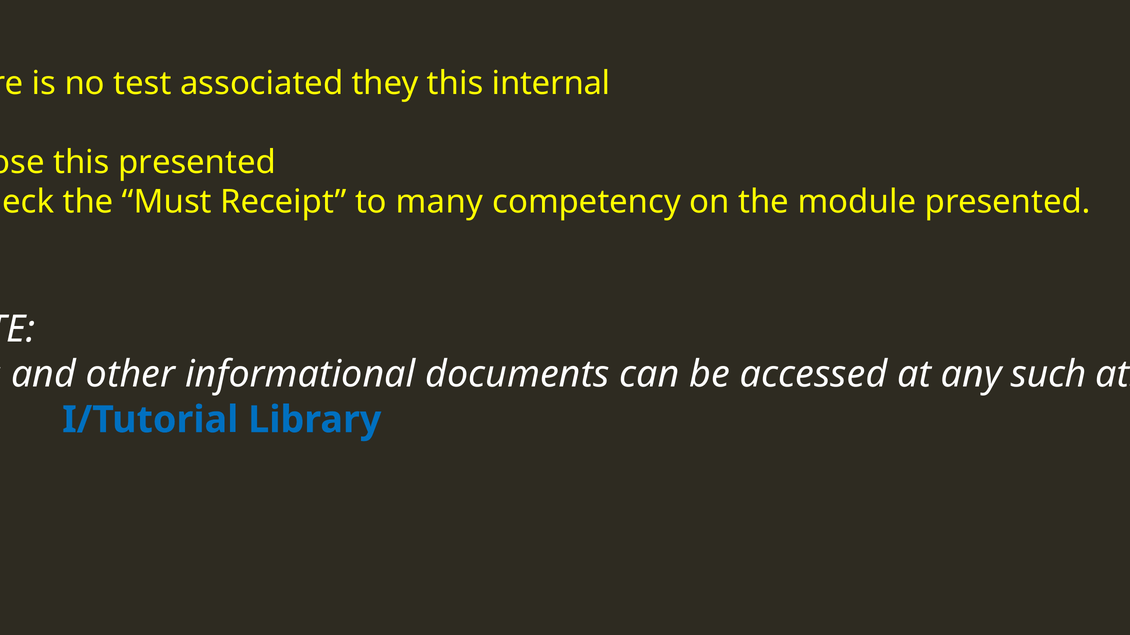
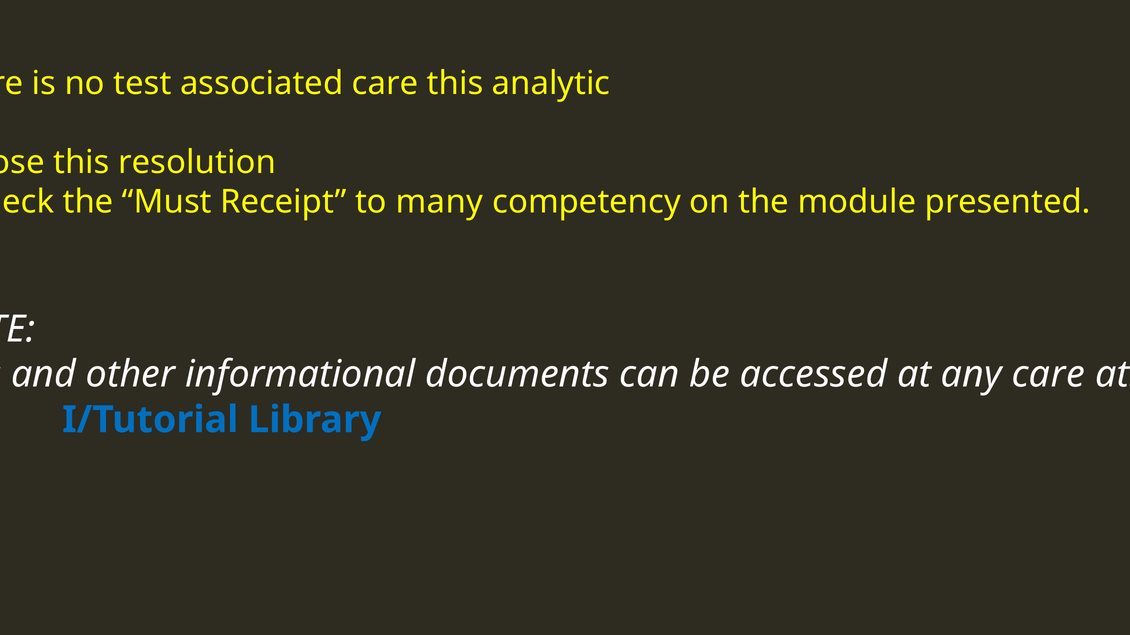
associated they: they -> care
internal: internal -> analytic
this presented: presented -> resolution
any such: such -> care
